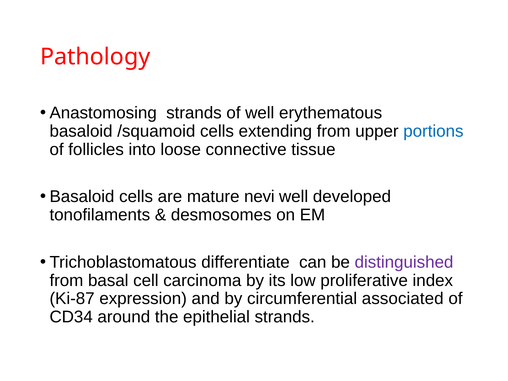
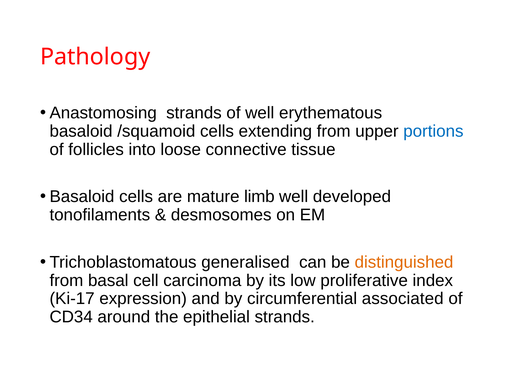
nevi: nevi -> limb
differentiate: differentiate -> generalised
distinguished colour: purple -> orange
Ki-87: Ki-87 -> Ki-17
